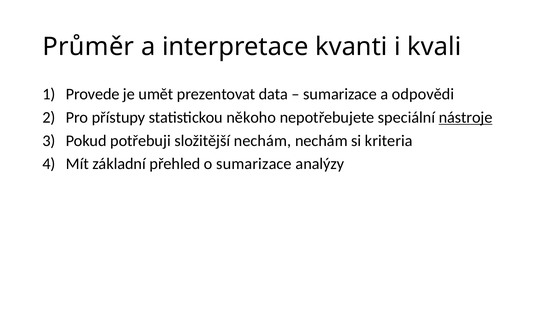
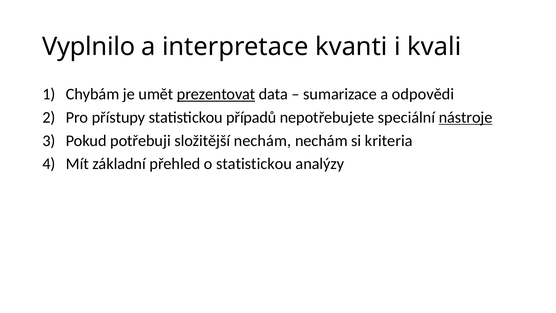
Průměr: Průměr -> Vyplnilo
Provede: Provede -> Chybám
prezentovat underline: none -> present
někoho: někoho -> případů
o sumarizace: sumarizace -> statistickou
